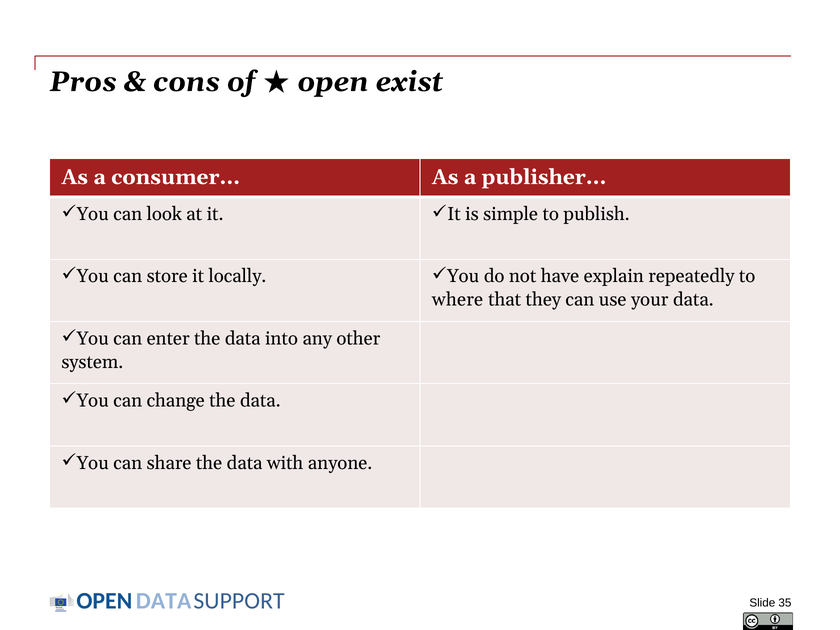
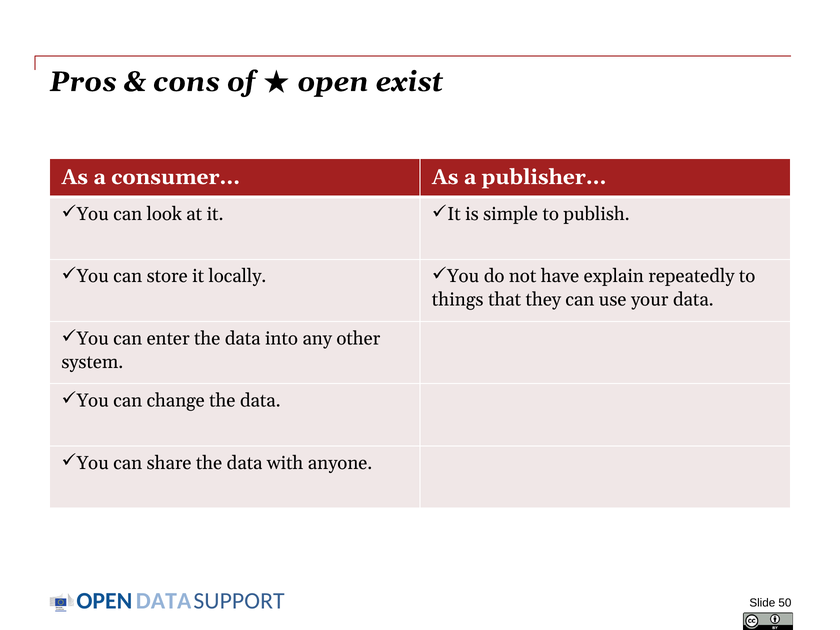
where: where -> things
35: 35 -> 50
